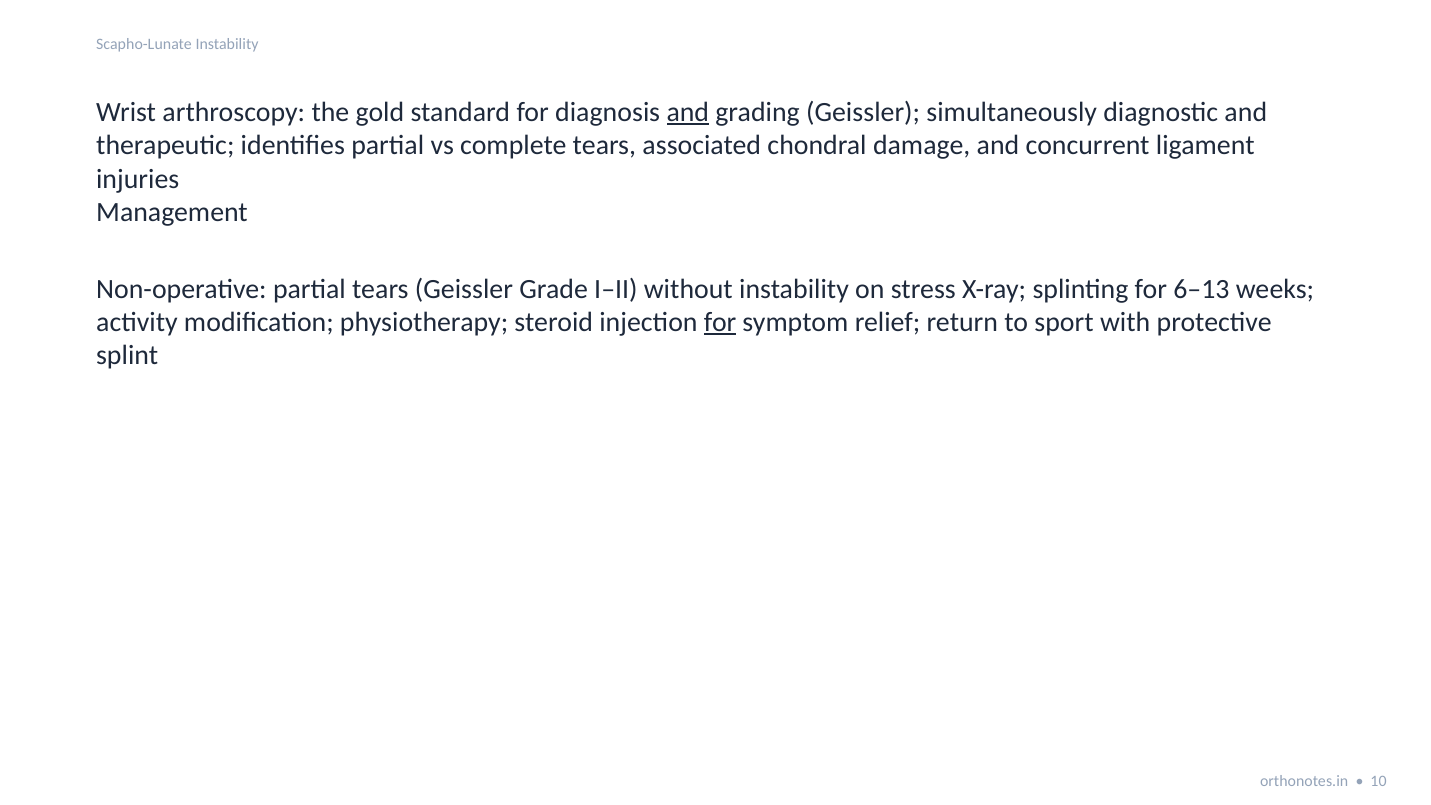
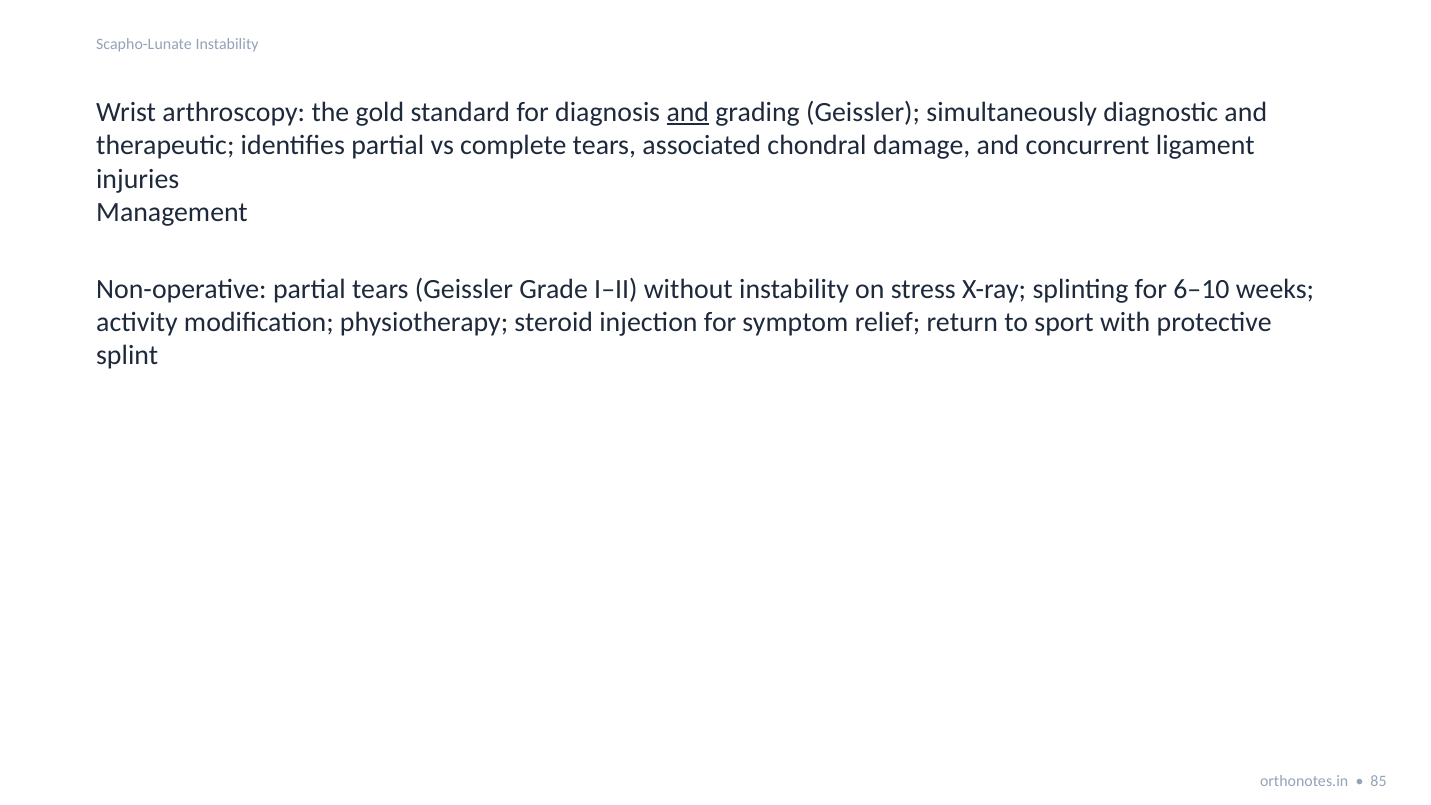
6–13: 6–13 -> 6–10
for at (720, 322) underline: present -> none
10: 10 -> 85
